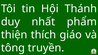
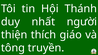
phẩm: phẩm -> người
